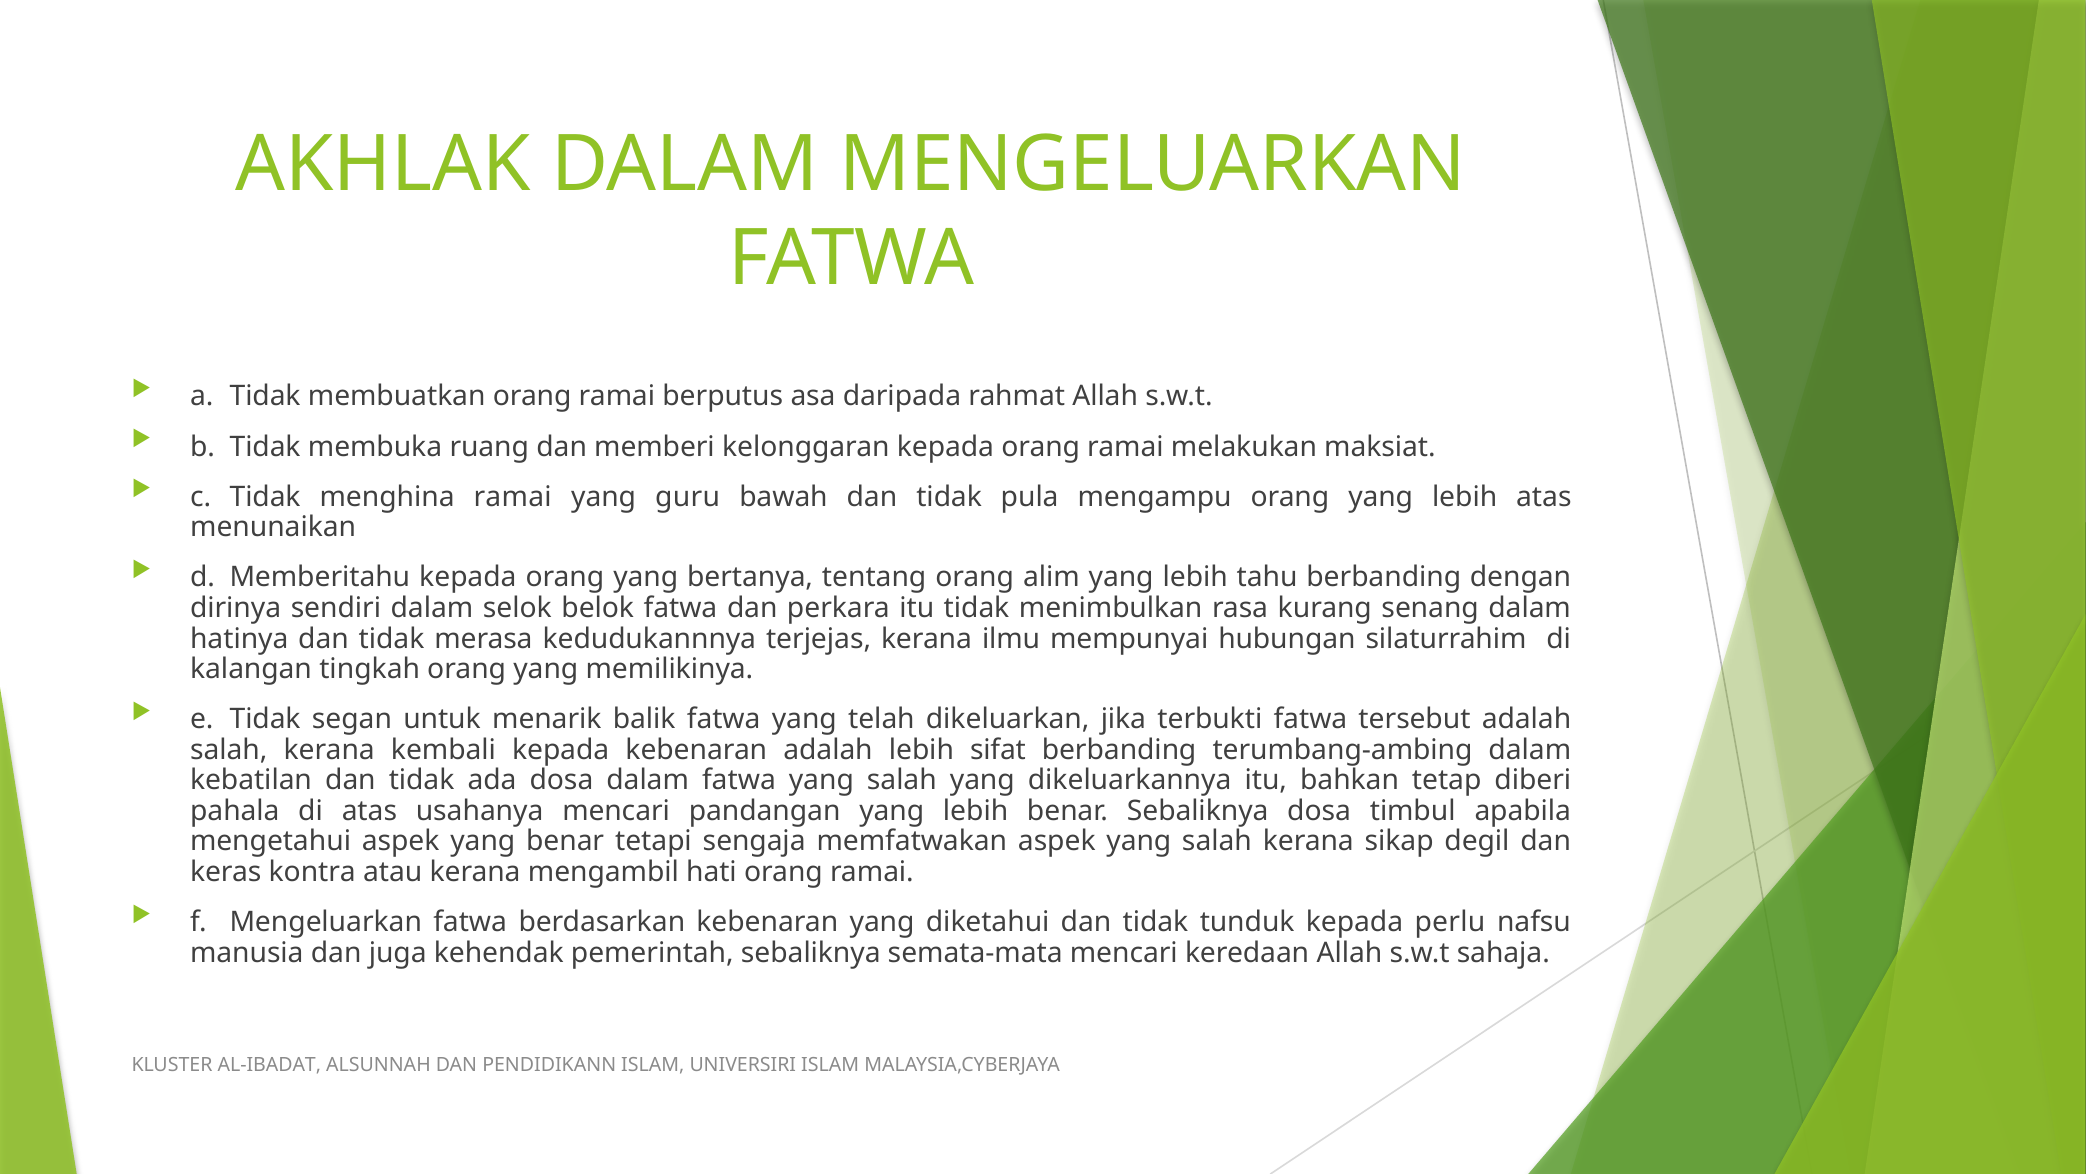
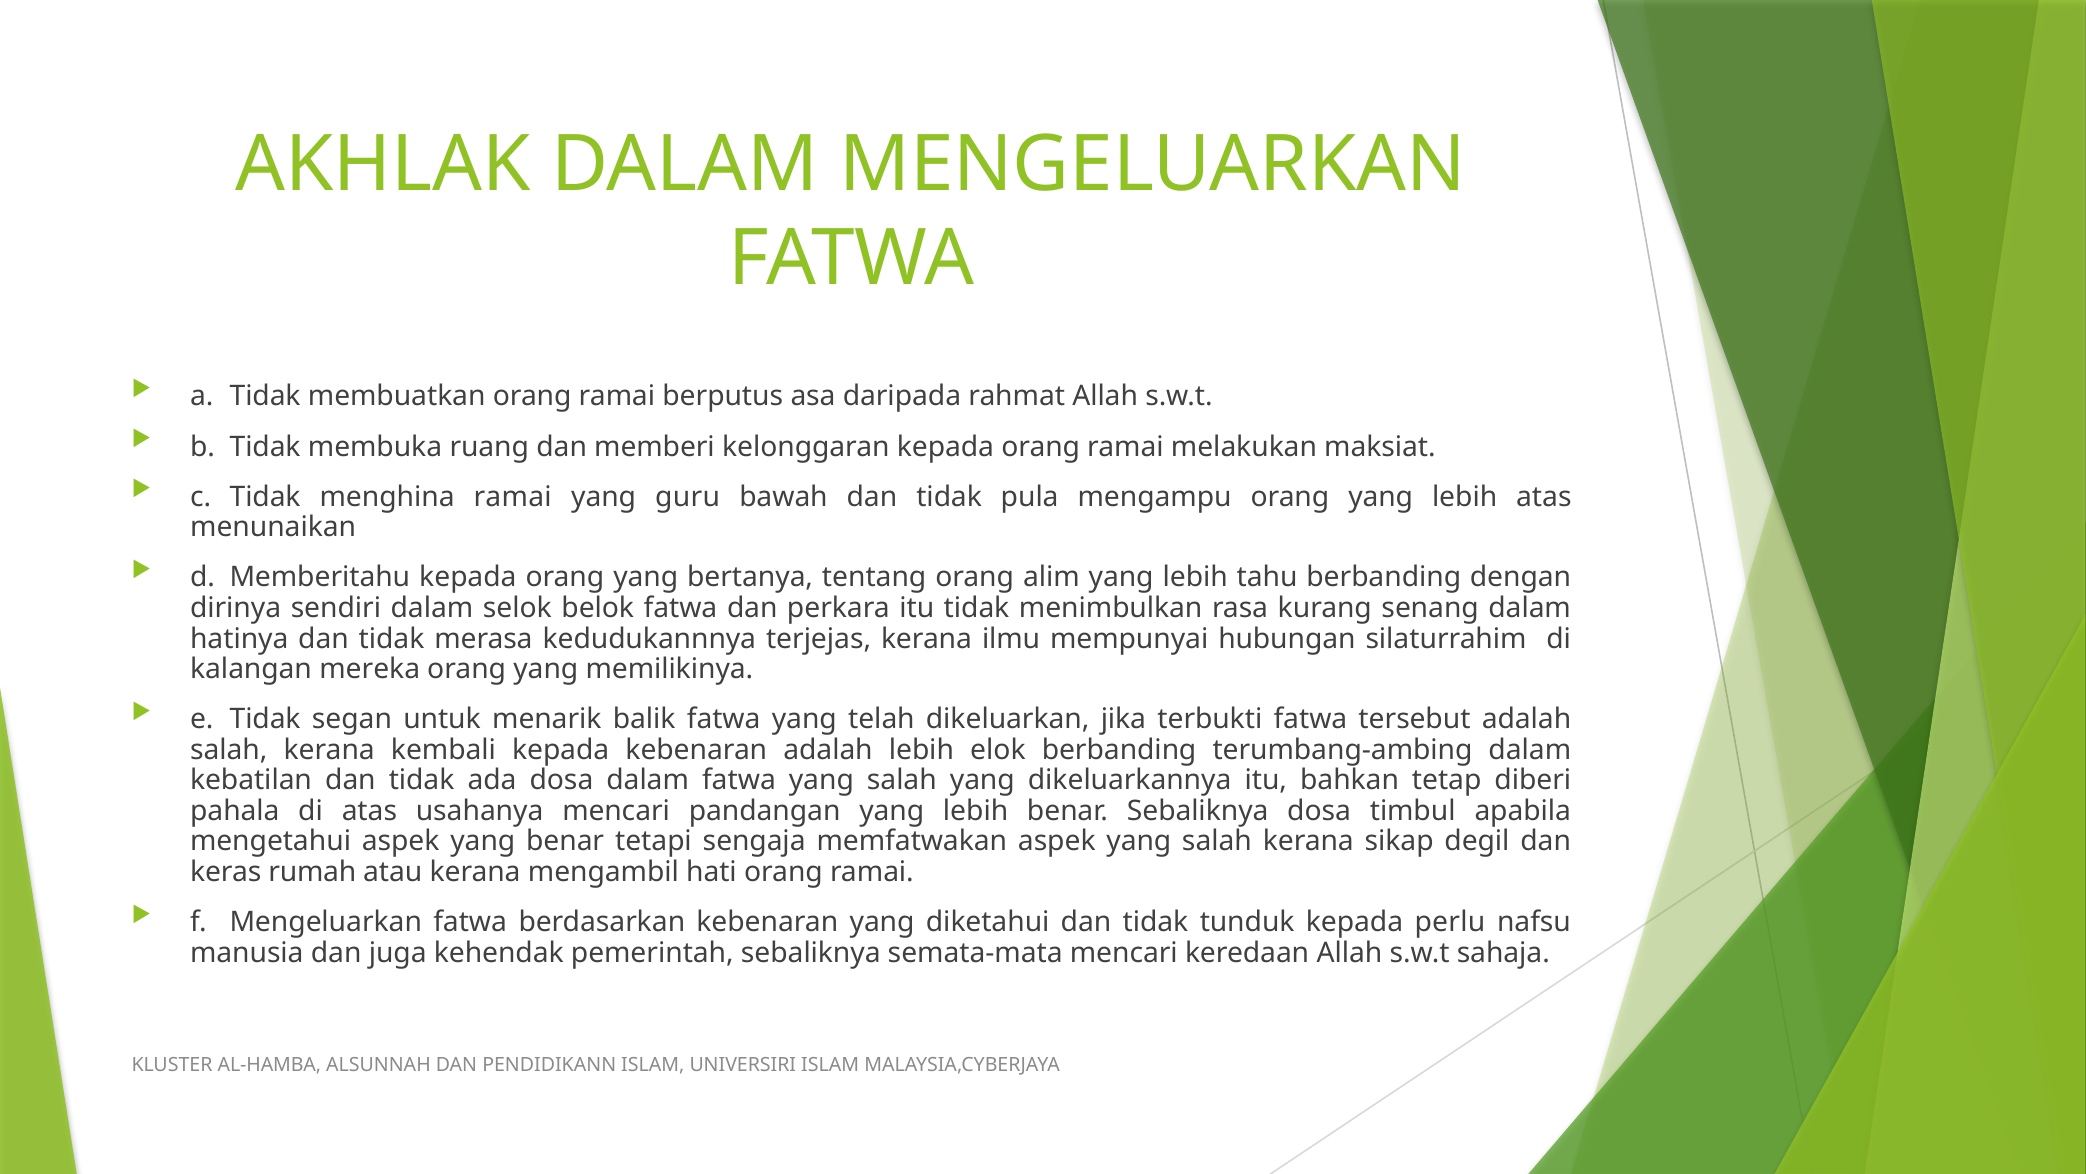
tingkah: tingkah -> mereka
sifat: sifat -> elok
kontra: kontra -> rumah
AL-IBADAT: AL-IBADAT -> AL-HAMBA
